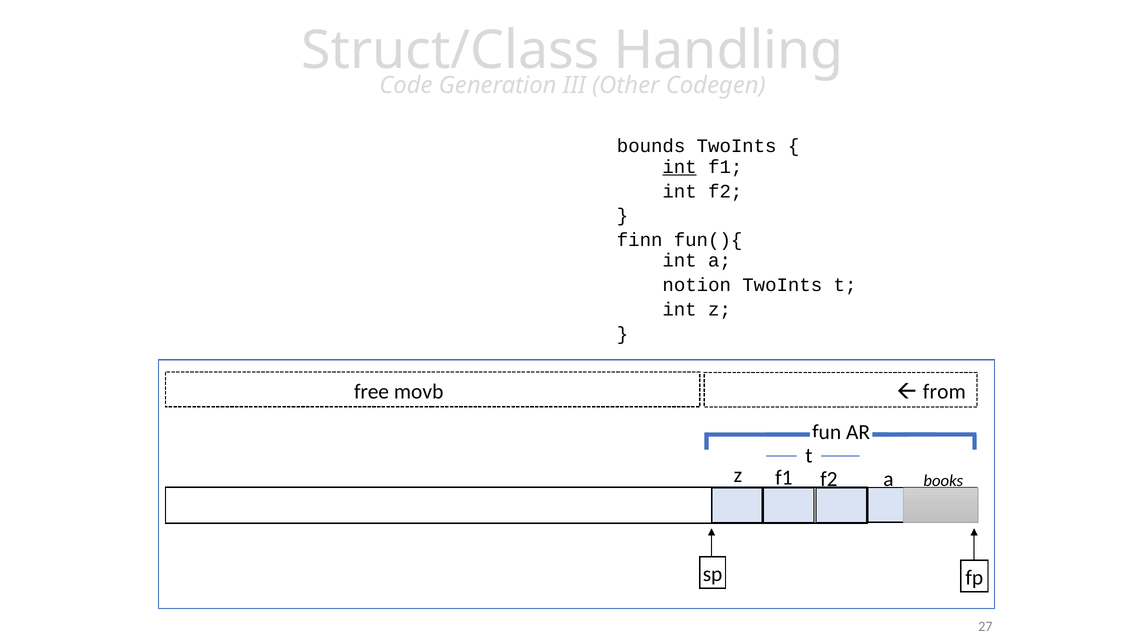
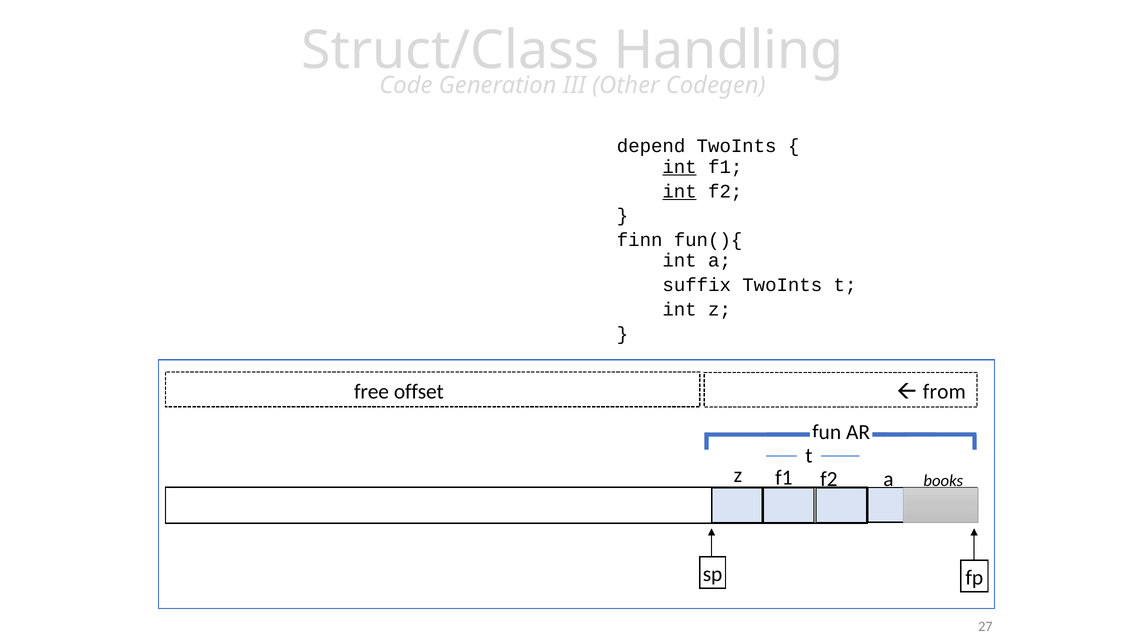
bounds: bounds -> depend
int at (680, 191) underline: none -> present
notion: notion -> suffix
movb: movb -> offset
